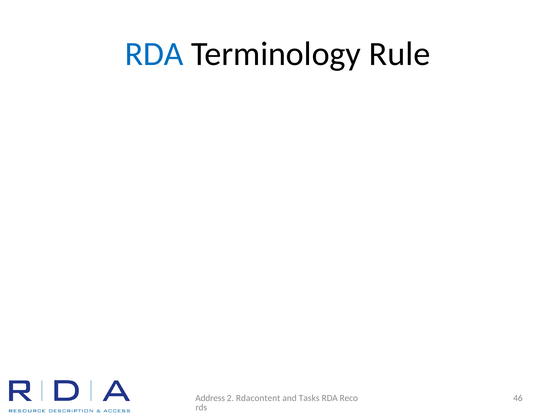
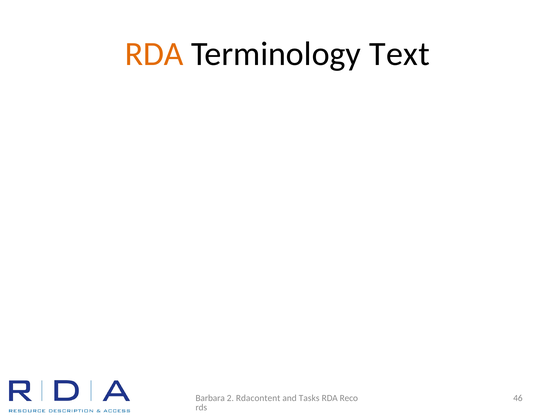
RDA at (154, 54) colour: blue -> orange
Rule: Rule -> Text
Address: Address -> Barbara
